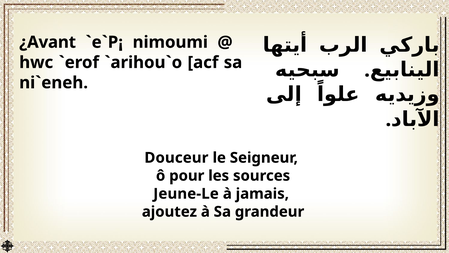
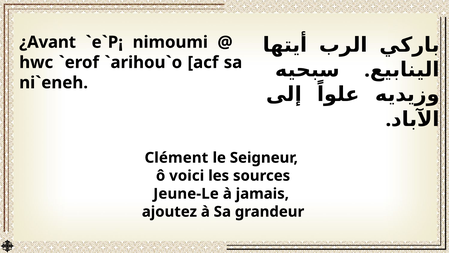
Douceur: Douceur -> Clément
pour: pour -> voici
